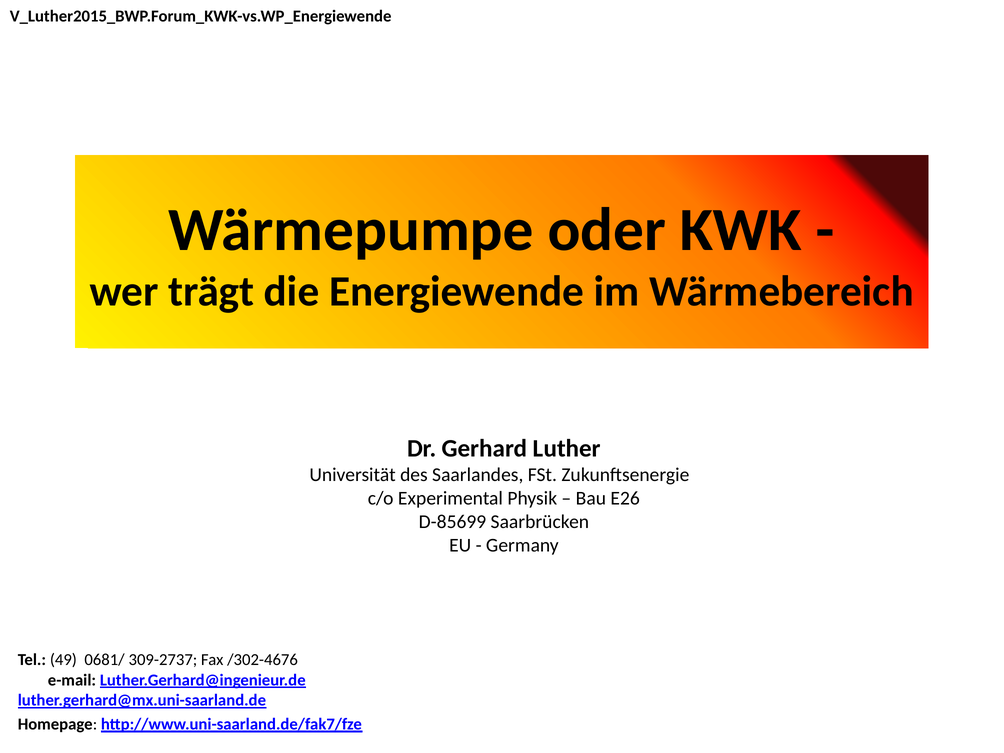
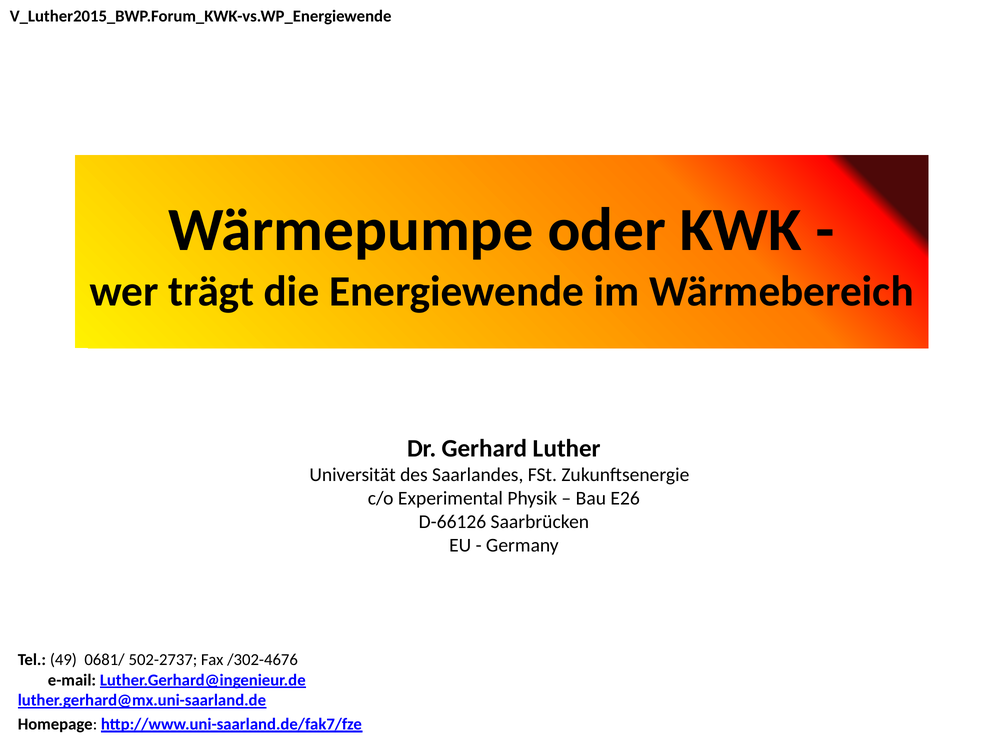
D-85699: D-85699 -> D-66126
309-2737: 309-2737 -> 502-2737
